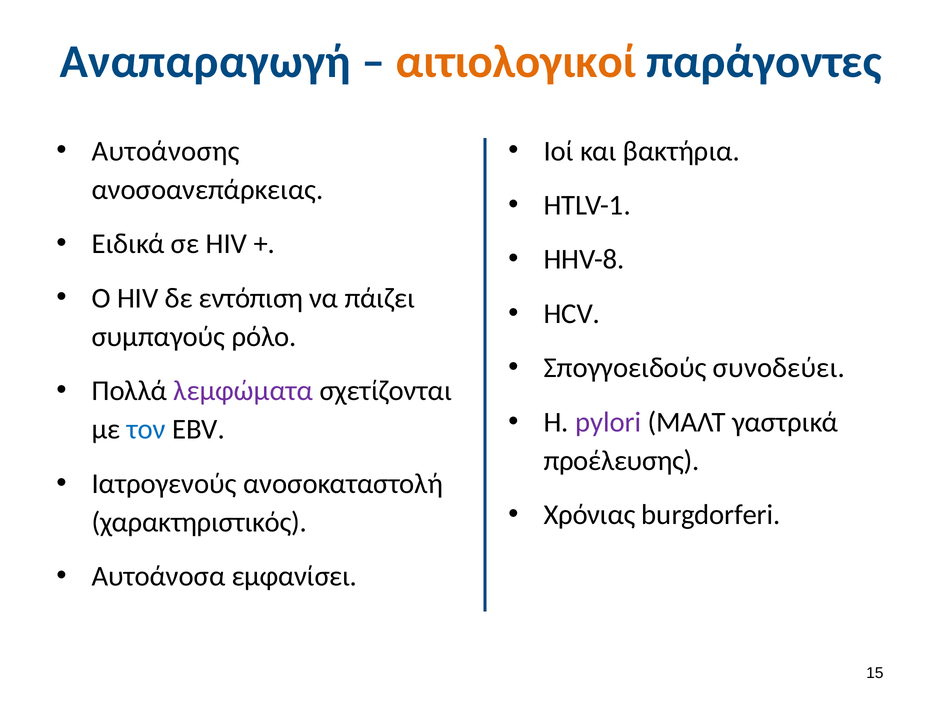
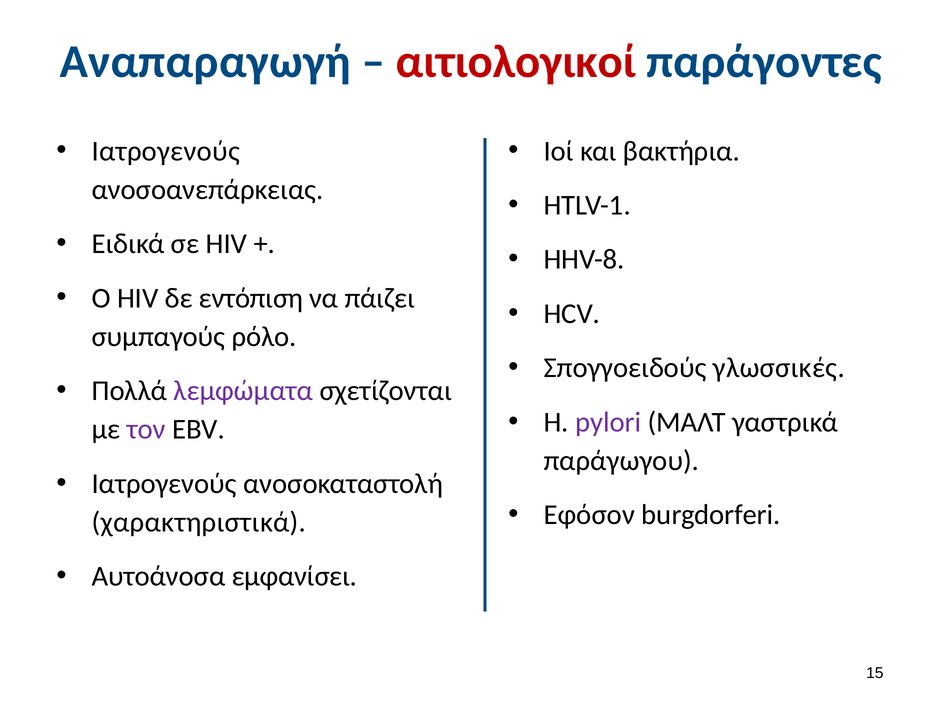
αιτιολογικοί colour: orange -> red
Αυτοάνοσης at (166, 151): Αυτοάνοσης -> Ιατρογενούς
συνοδεύει: συνοδεύει -> γλωσσικές
τον colour: blue -> purple
προέλευσης: προέλευσης -> παράγωγου
Χρόνιας: Χρόνιας -> Εφόσον
χαρακτηριστικός: χαρακτηριστικός -> χαρακτηριστικά
